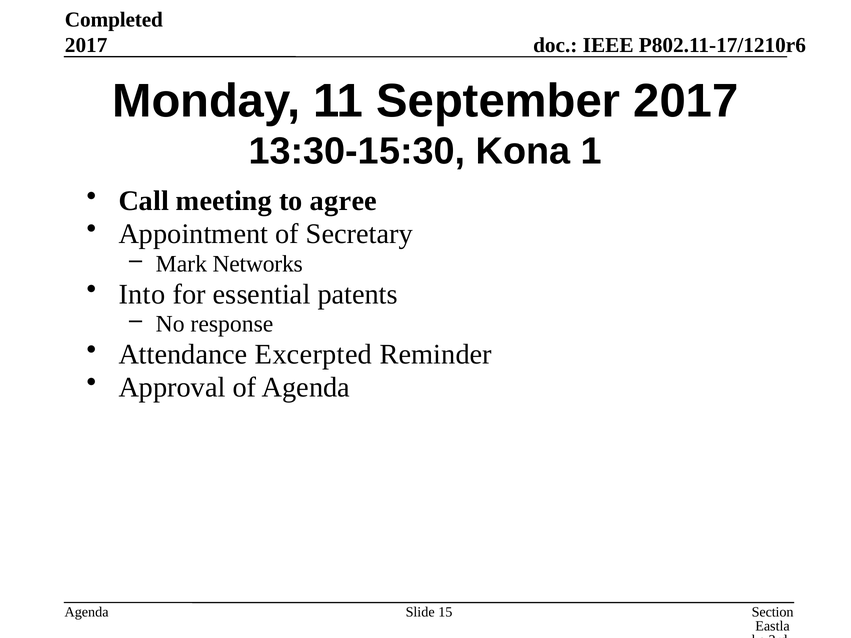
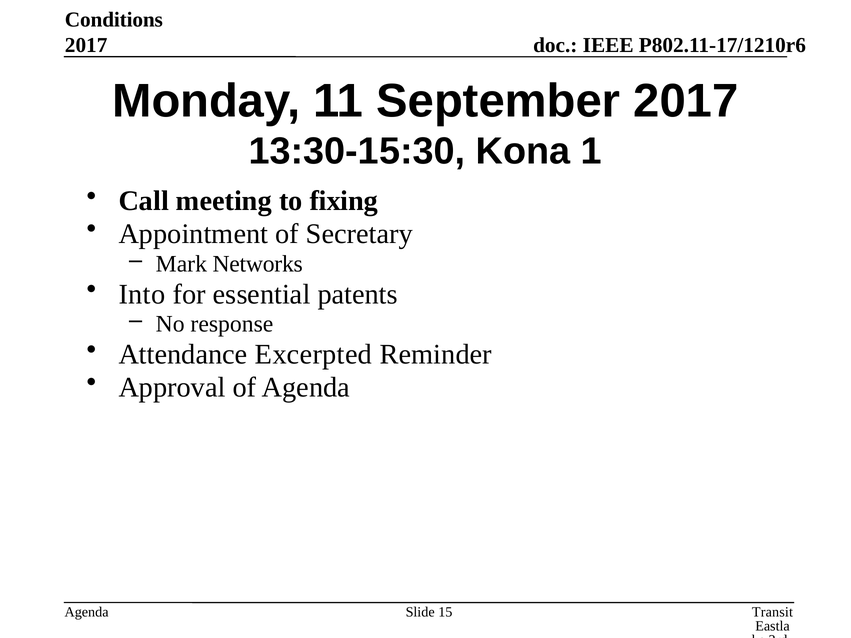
Completed: Completed -> Conditions
agree: agree -> fixing
Section: Section -> Transit
